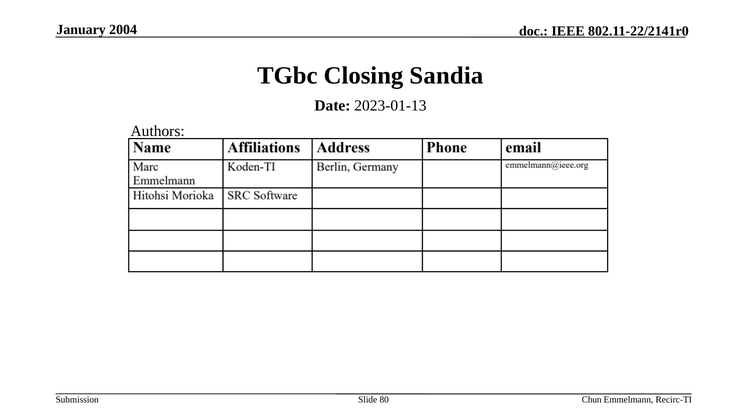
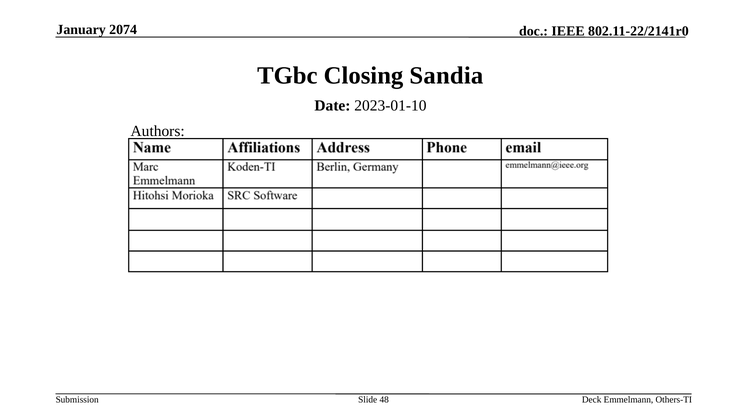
2004: 2004 -> 2074
2023-01-13: 2023-01-13 -> 2023-01-10
80: 80 -> 48
Chun: Chun -> Deck
Recirc-TI: Recirc-TI -> Others-TI
